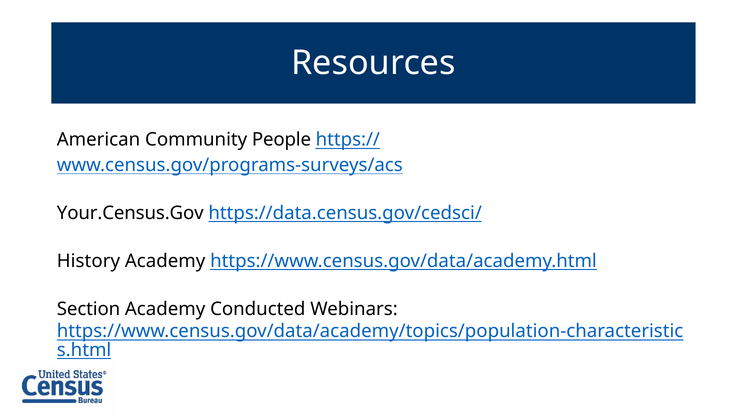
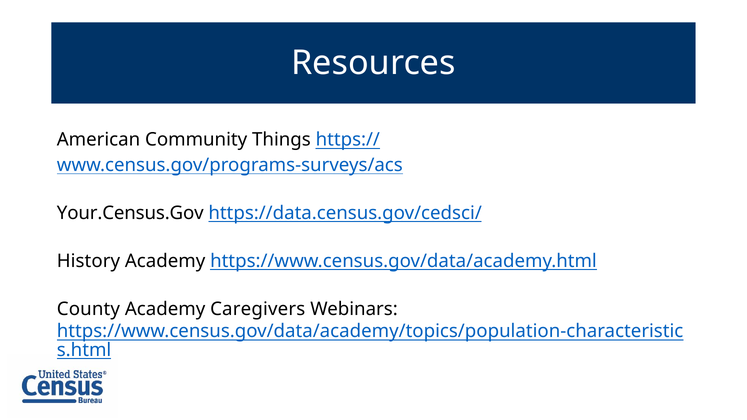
People: People -> Things
Section: Section -> County
Conducted: Conducted -> Caregivers
